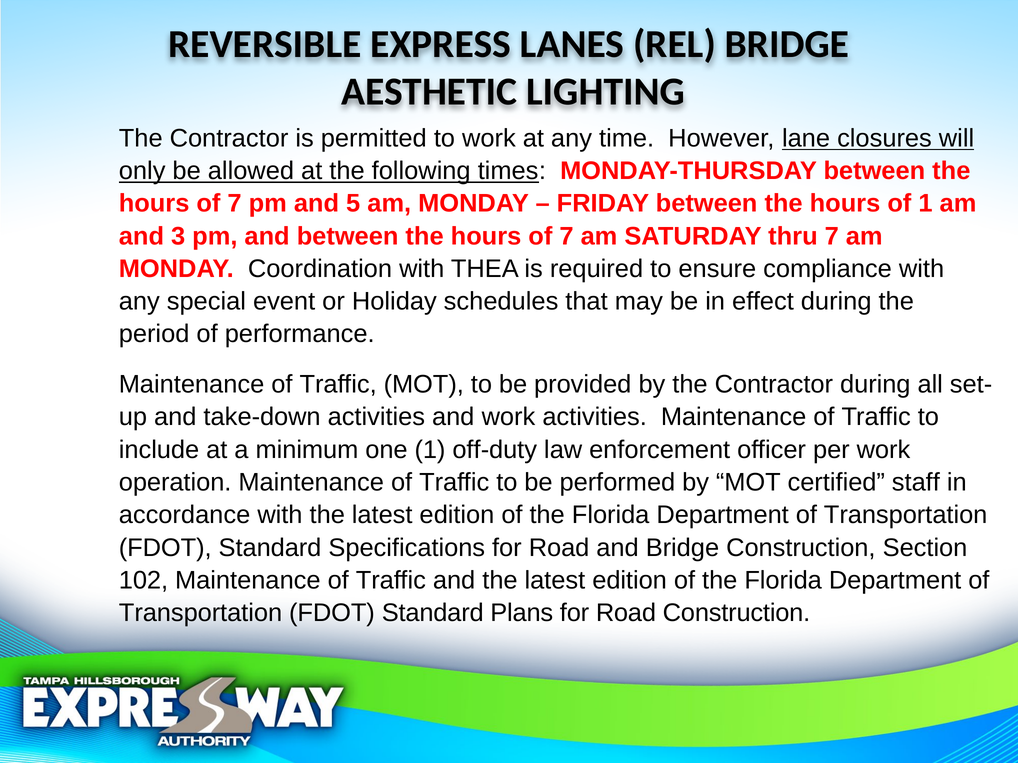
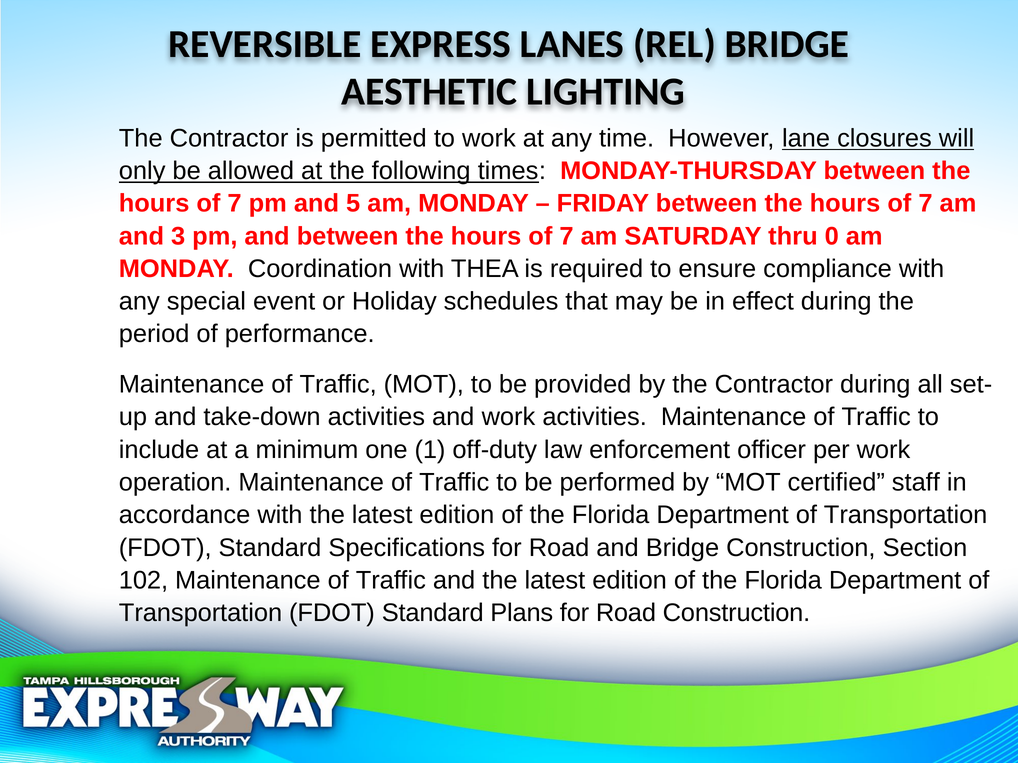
1 at (925, 204): 1 -> 7
thru 7: 7 -> 0
